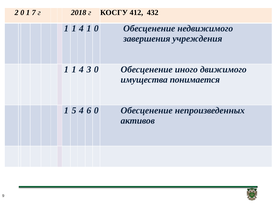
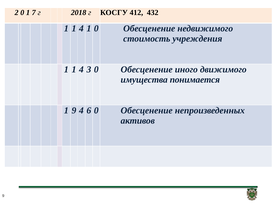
завершения: завершения -> стоимость
1 5: 5 -> 9
